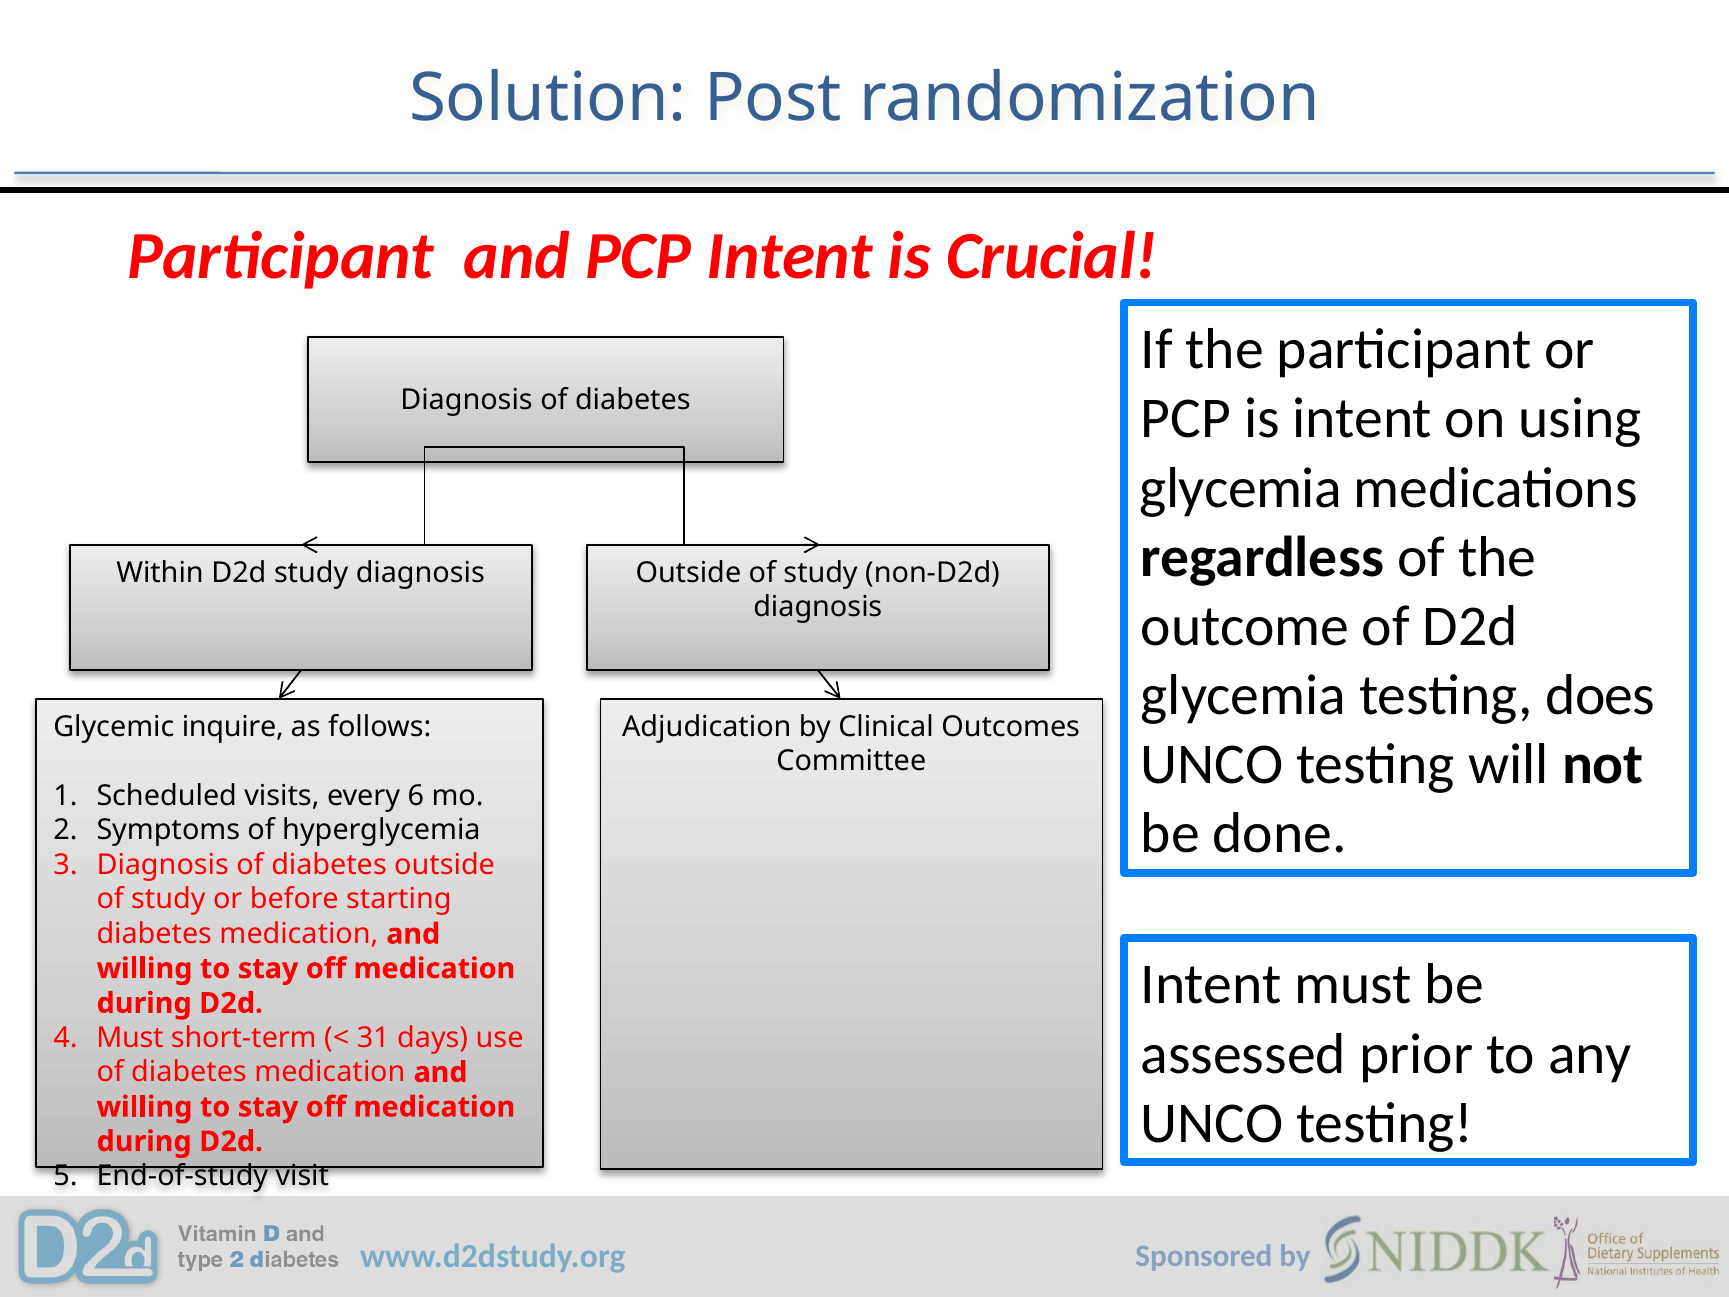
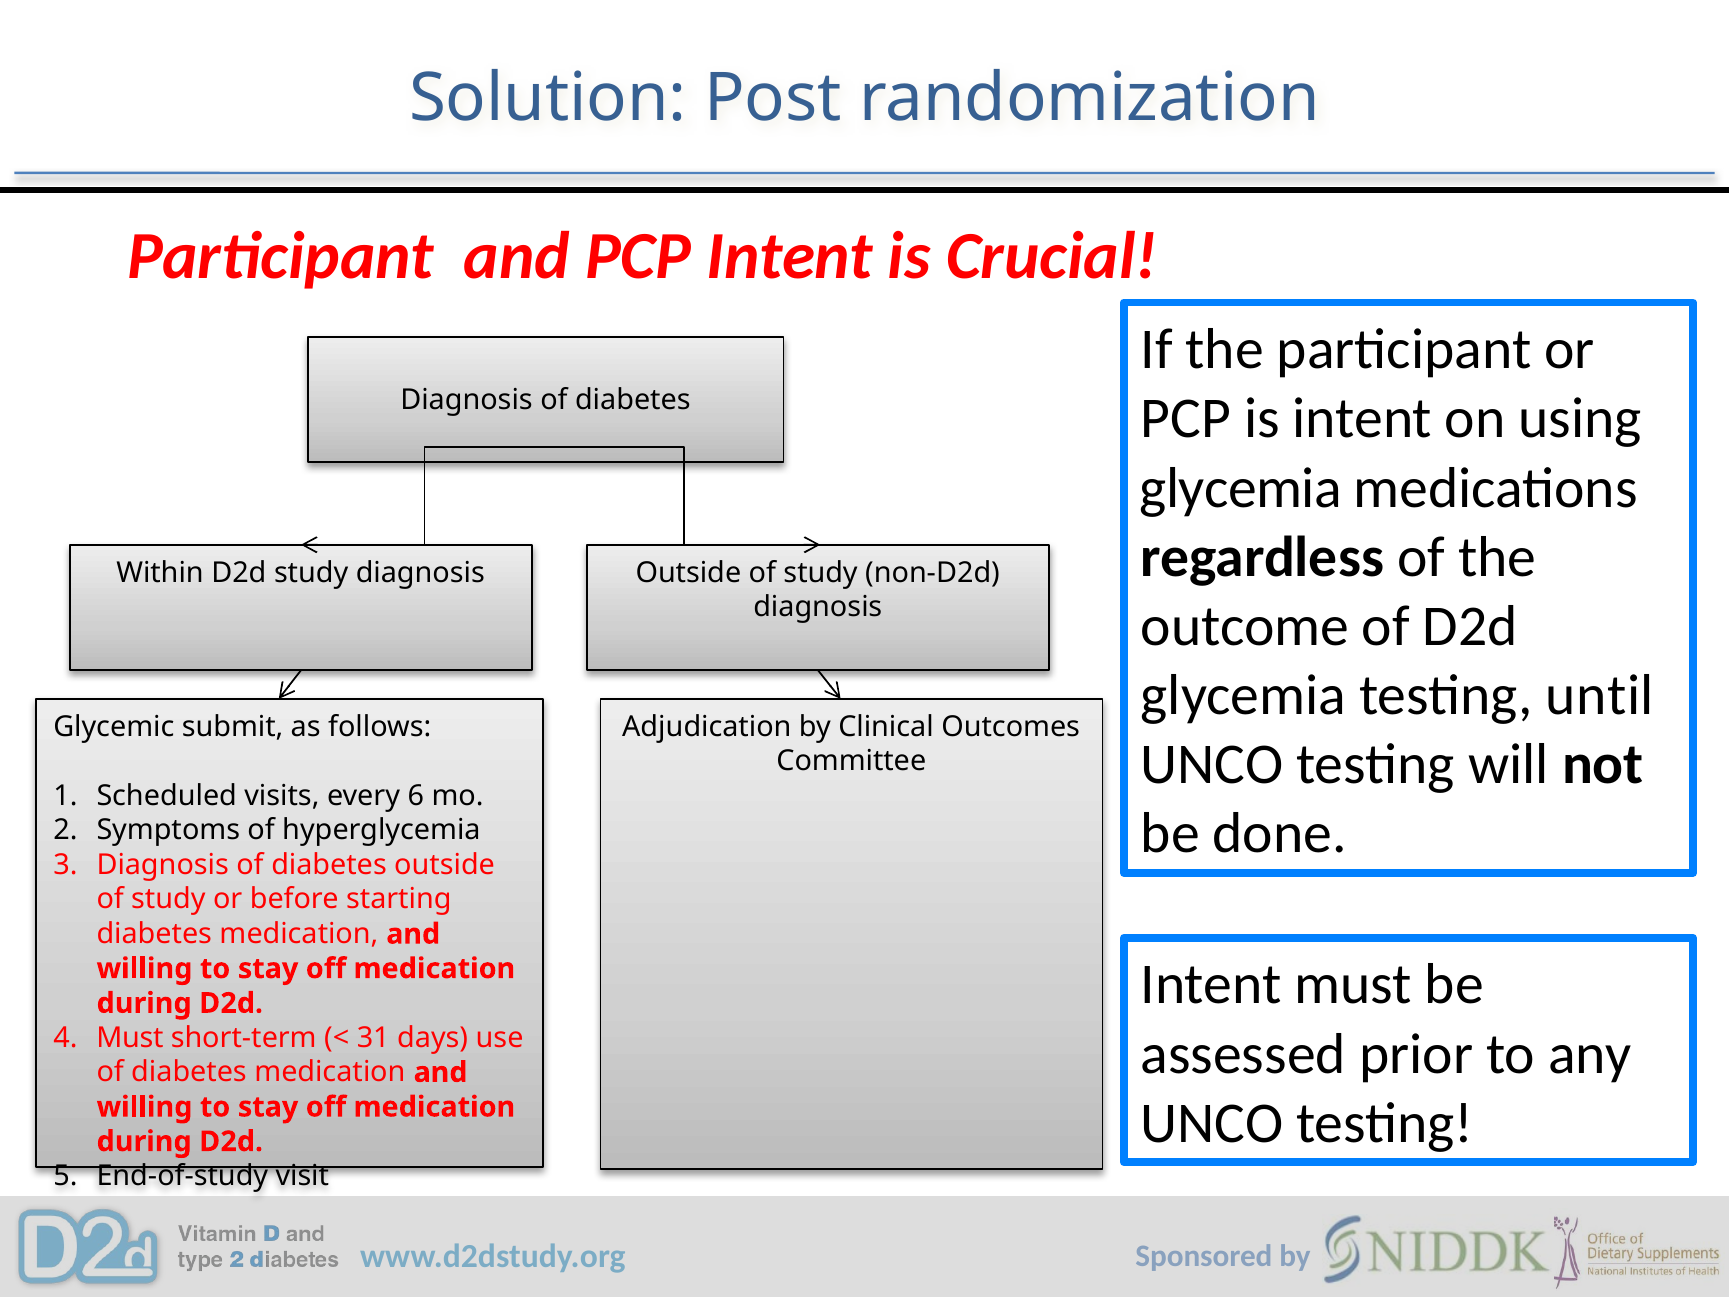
does: does -> until
inquire: inquire -> submit
